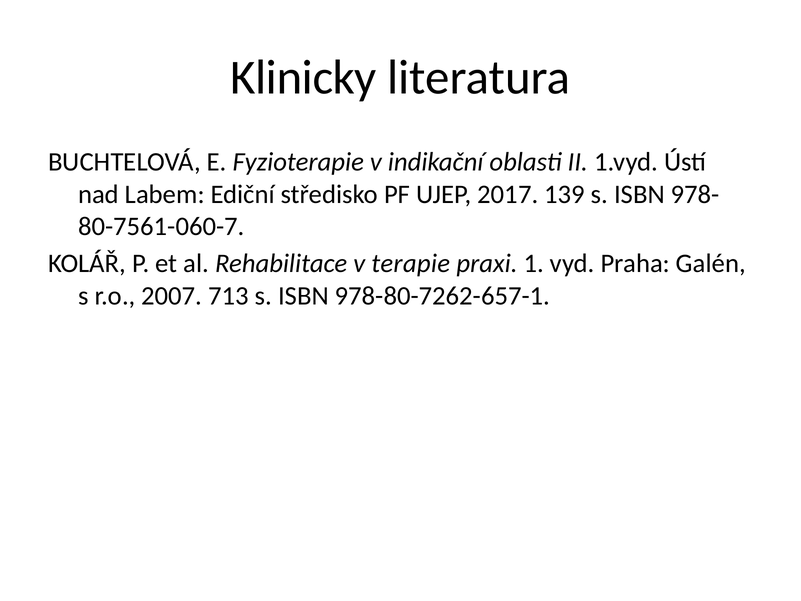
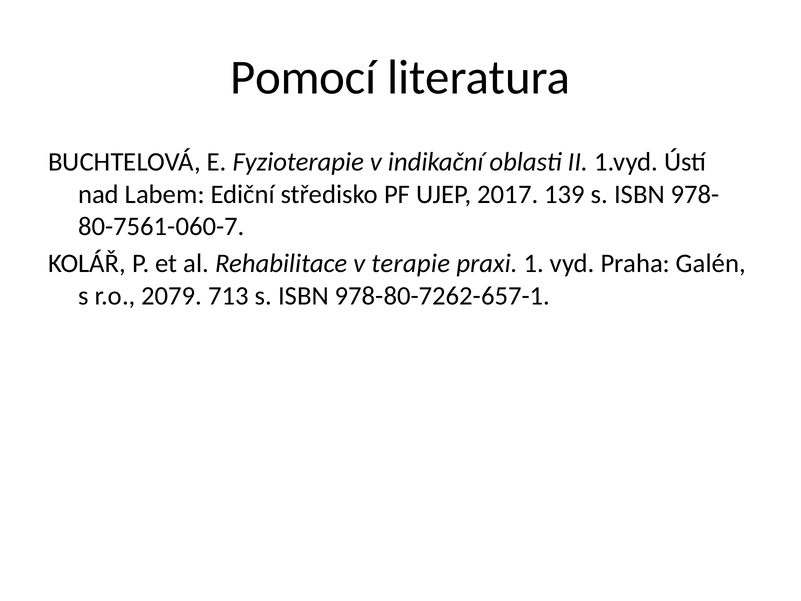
Klinicky: Klinicky -> Pomocí
2007: 2007 -> 2079
